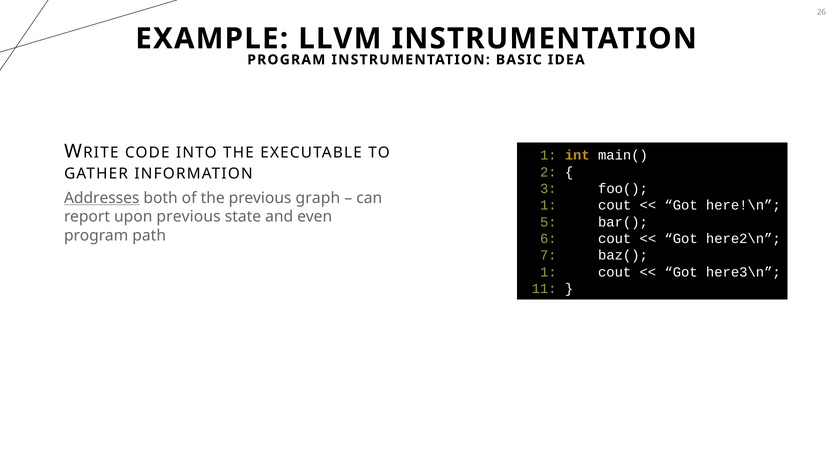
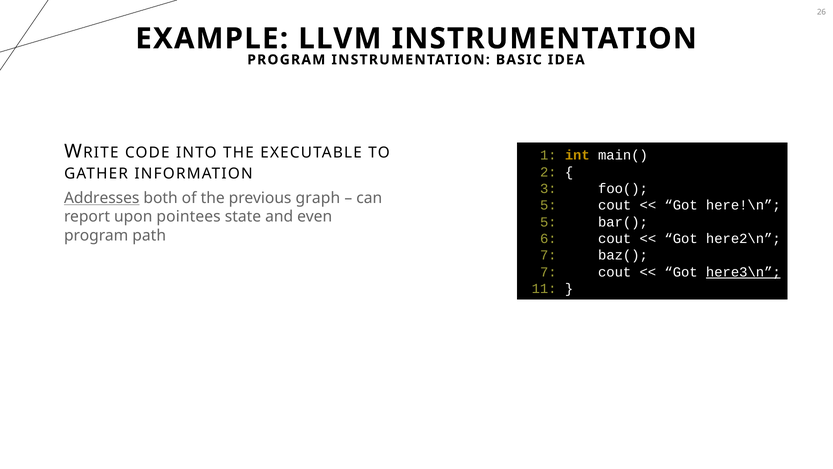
1 at (548, 205): 1 -> 5
upon previous: previous -> pointees
1 at (548, 272): 1 -> 7
here3\n underline: none -> present
